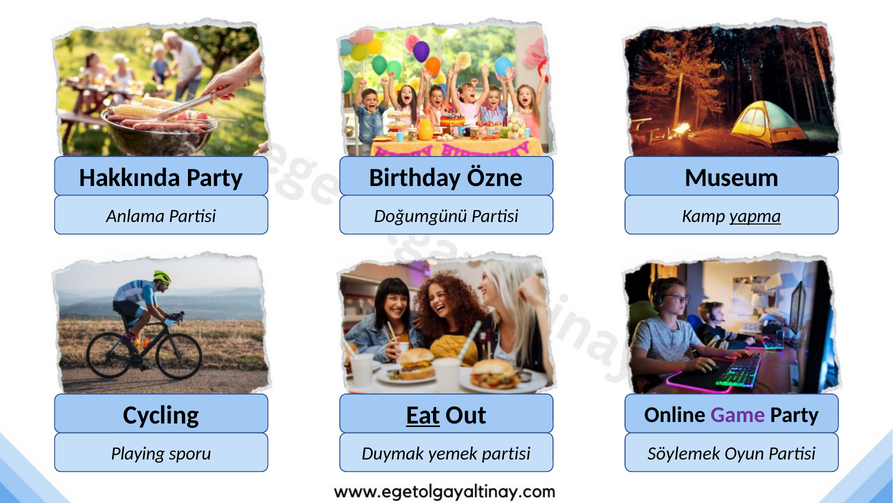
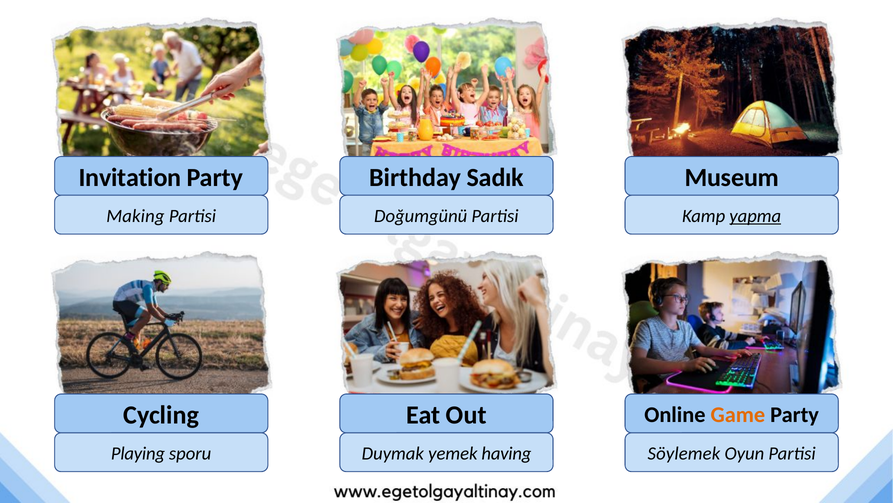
Hakkında: Hakkında -> Invitation
Özne: Özne -> Sadık
Anlama: Anlama -> Making
Eat underline: present -> none
Game colour: purple -> orange
yemek partisi: partisi -> having
